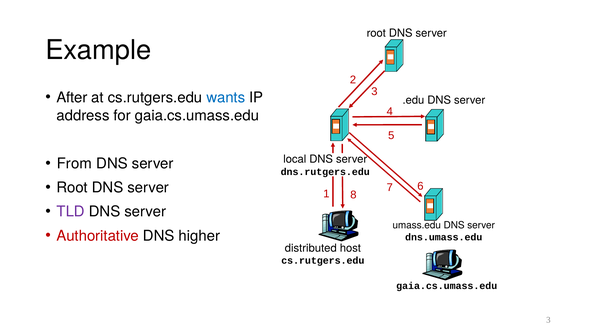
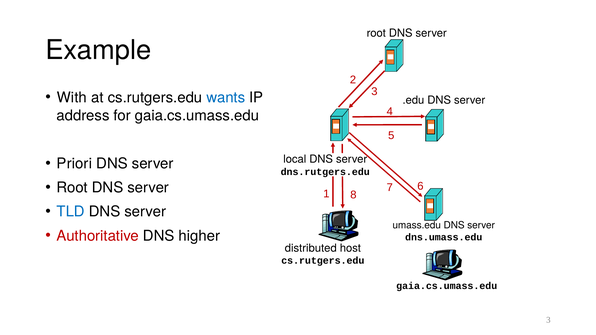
After: After -> With
From: From -> Priori
TLD colour: purple -> blue
